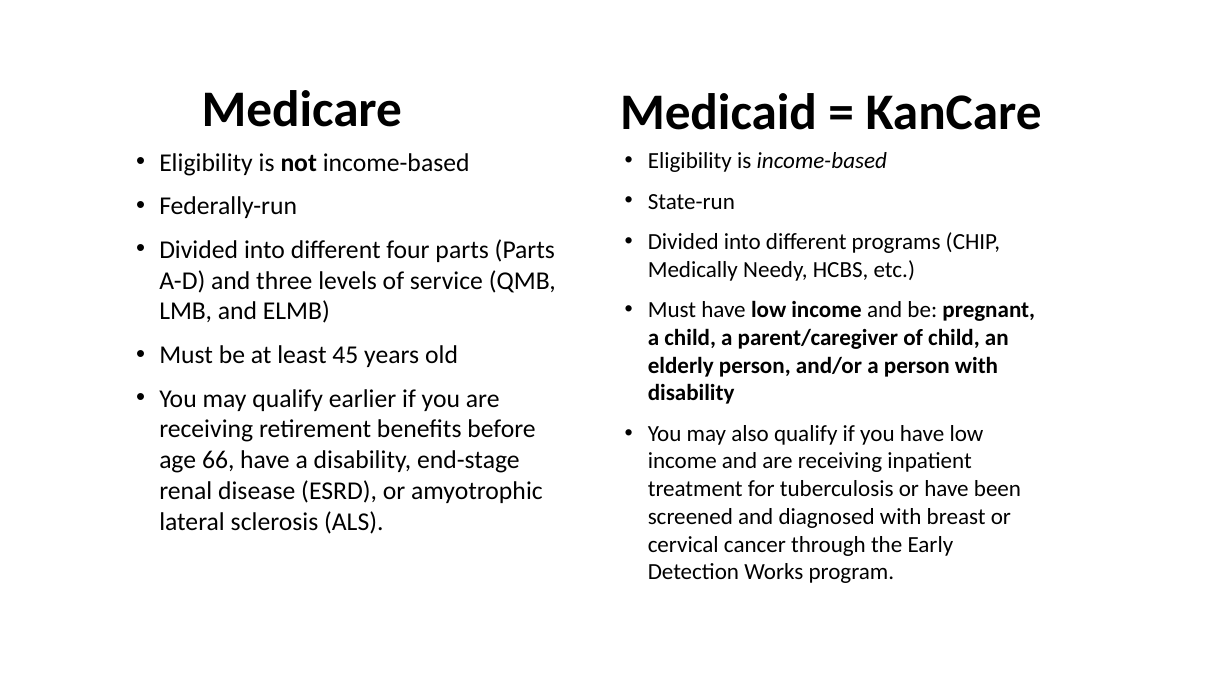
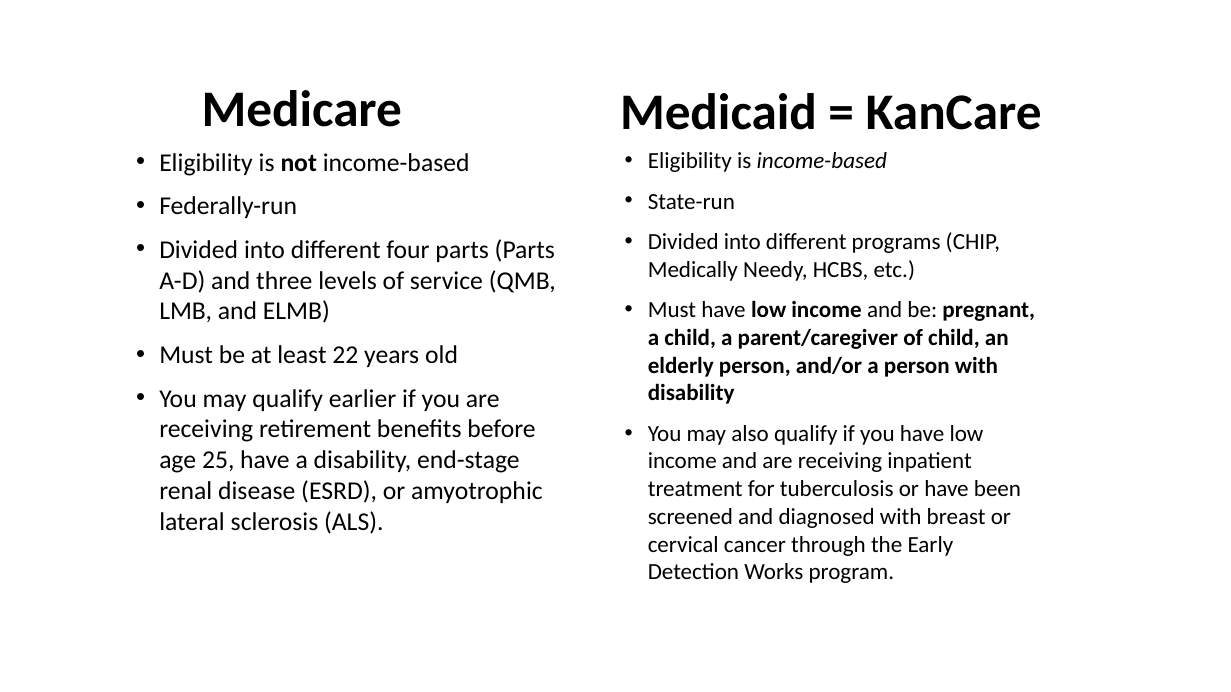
45: 45 -> 22
66: 66 -> 25
